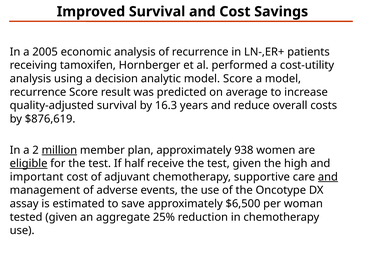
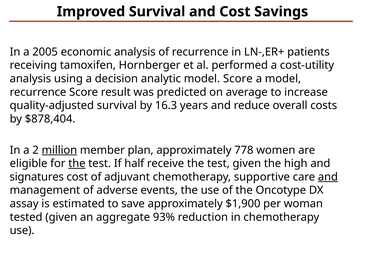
$876,619: $876,619 -> $878,404
938: 938 -> 778
eligible underline: present -> none
the at (77, 163) underline: none -> present
important: important -> signatures
$6,500: $6,500 -> $1,900
25%: 25% -> 93%
